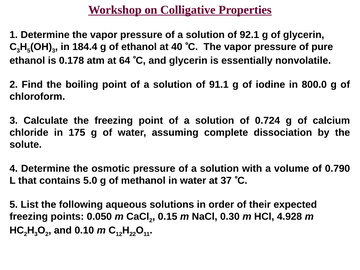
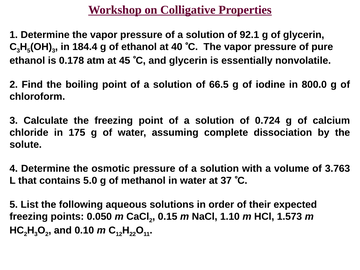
64: 64 -> 45
91.1: 91.1 -> 66.5
0.790: 0.790 -> 3.763
0.30: 0.30 -> 1.10
4.928: 4.928 -> 1.573
